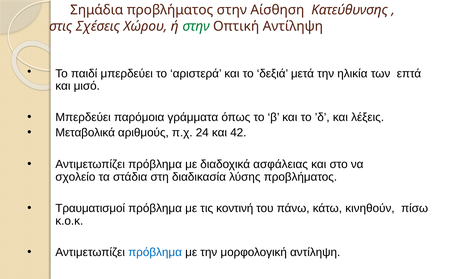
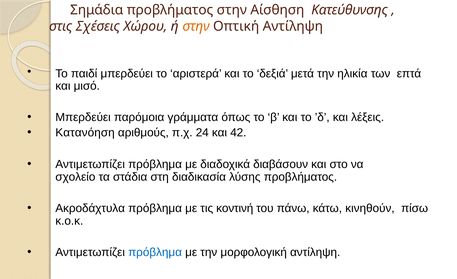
στην at (196, 26) colour: green -> orange
Μεταβολικά: Μεταβολικά -> Κατανόηση
ασφάλειας: ασφάλειας -> διαβάσουν
Τραυματισμοί: Τραυματισμοί -> Ακροδάχτυλα
